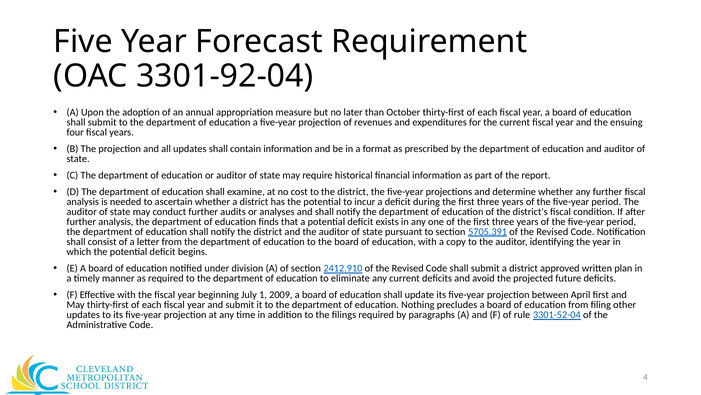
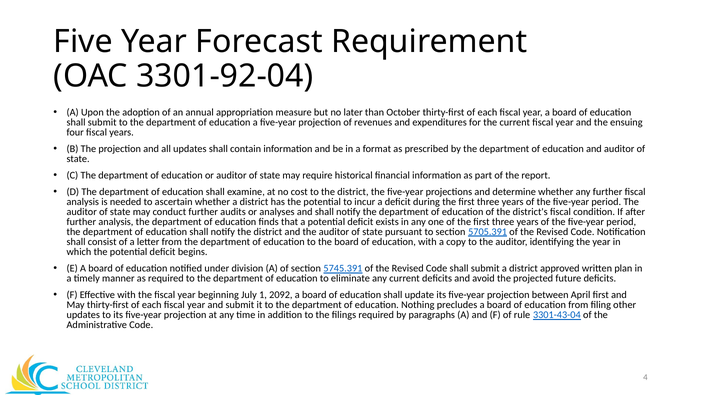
2412.910: 2412.910 -> 5745.391
2009: 2009 -> 2092
3301-52-04: 3301-52-04 -> 3301-43-04
